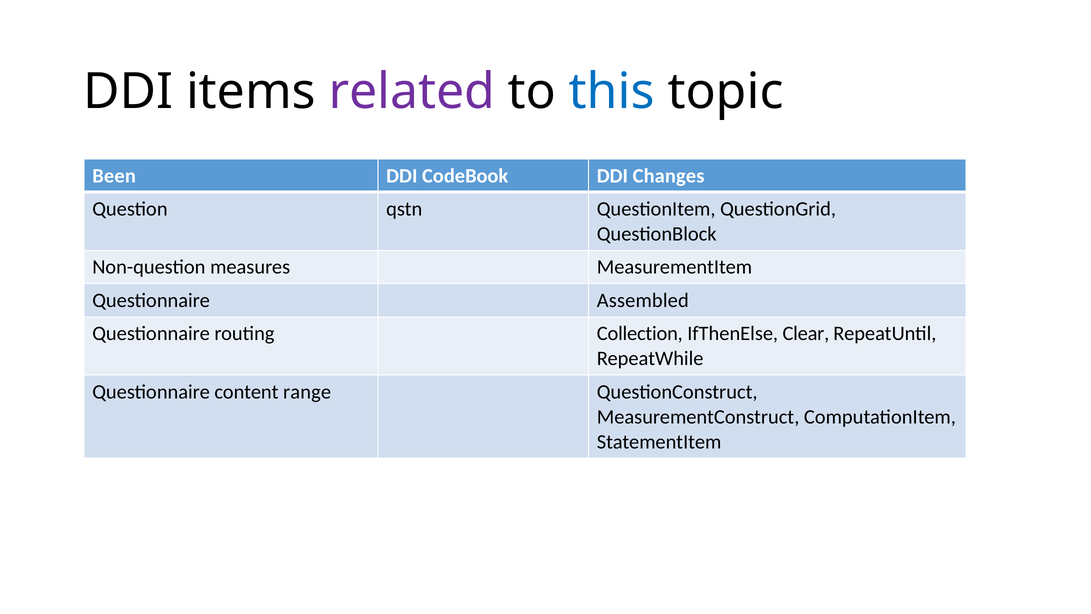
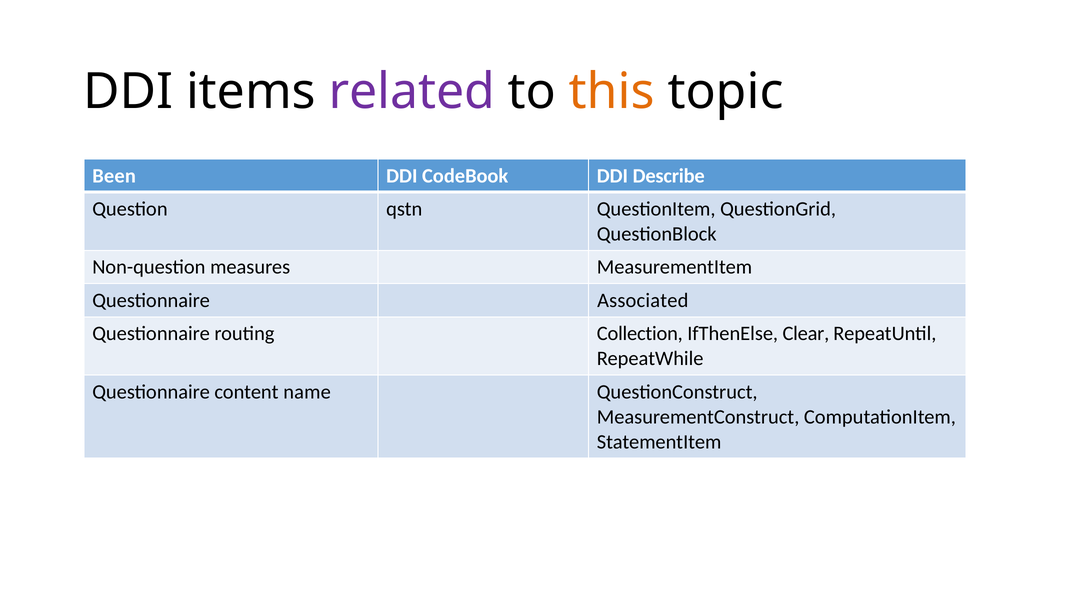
this colour: blue -> orange
Changes: Changes -> Describe
Assembled: Assembled -> Associated
range: range -> name
